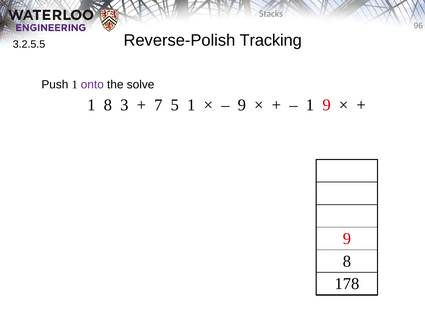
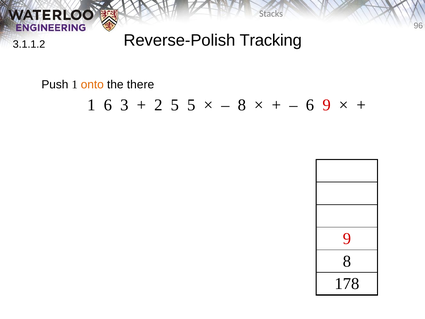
3.2.5.5: 3.2.5.5 -> 3.1.1.2
onto colour: purple -> orange
solve: solve -> there
1 8: 8 -> 6
7: 7 -> 2
5 1: 1 -> 5
9 at (242, 105): 9 -> 8
1 at (310, 105): 1 -> 6
